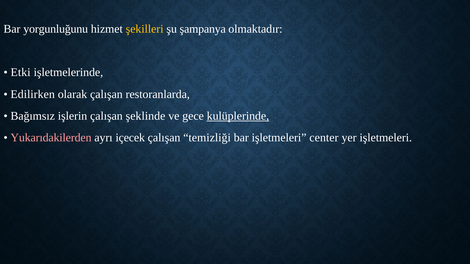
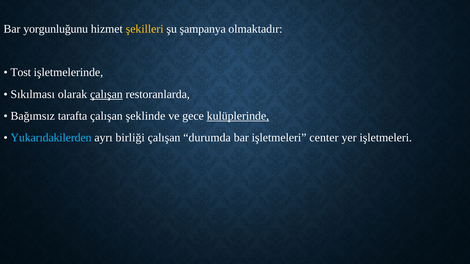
Etki: Etki -> Tost
Edilirken: Edilirken -> Sıkılması
çalışan at (106, 94) underline: none -> present
işlerin: işlerin -> tarafta
Yukarıdakilerden colour: pink -> light blue
içecek: içecek -> birliği
temizliği: temizliği -> durumda
